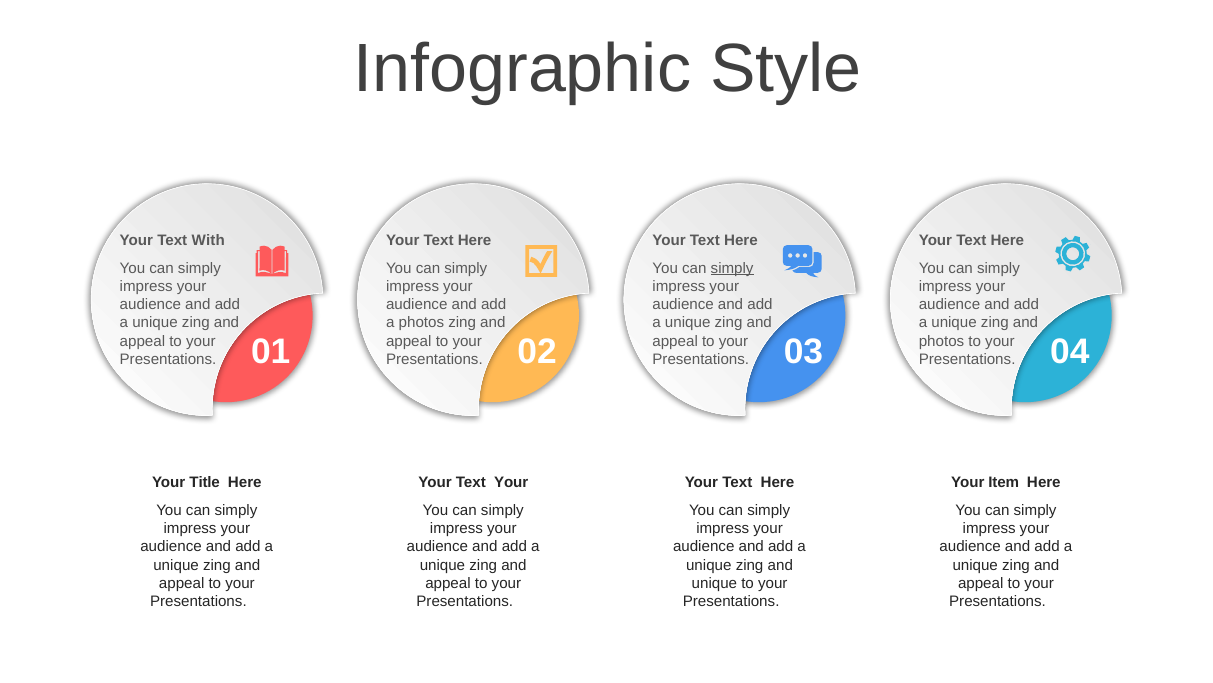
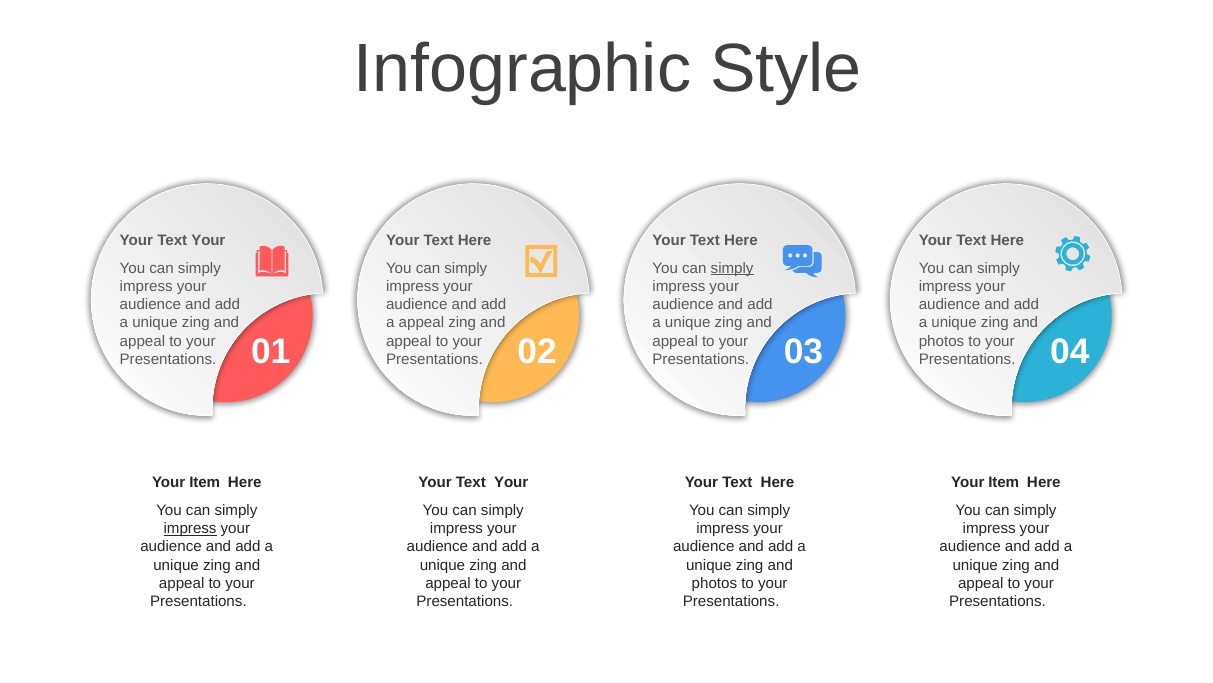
With at (208, 240): With -> Your
a photos: photos -> appeal
Title at (205, 482): Title -> Item
impress at (190, 528) underline: none -> present
unique at (714, 583): unique -> photos
